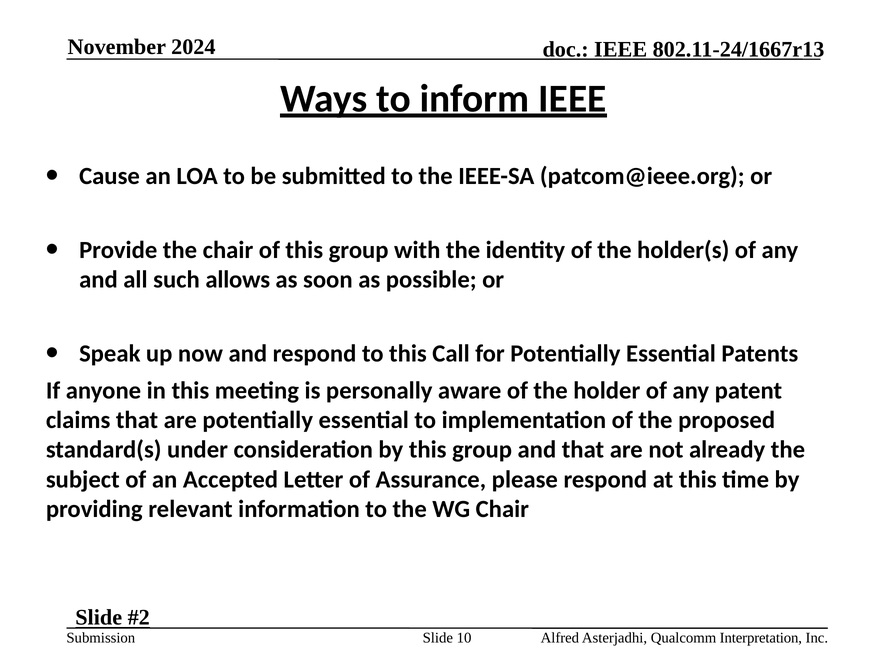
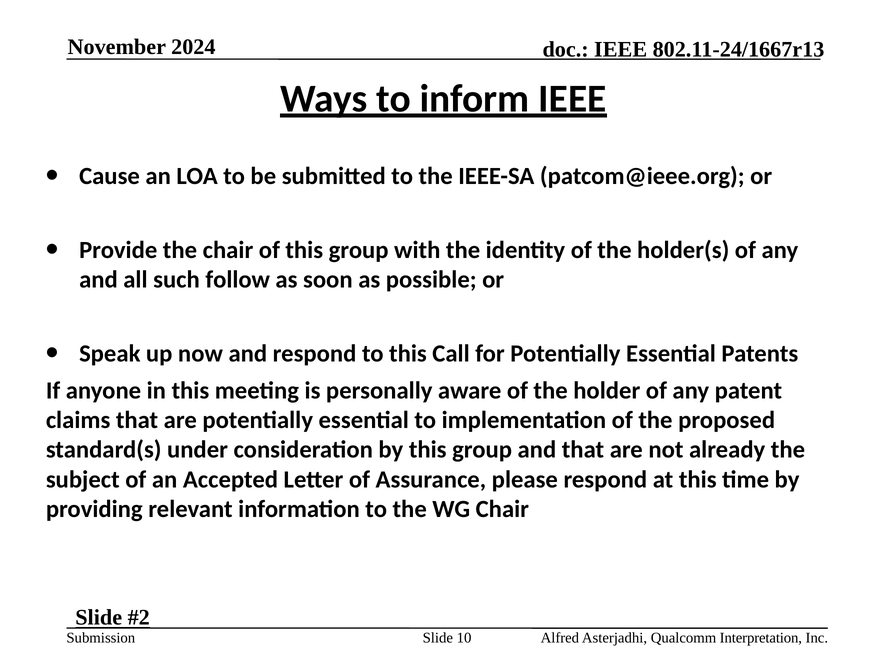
allows: allows -> follow
